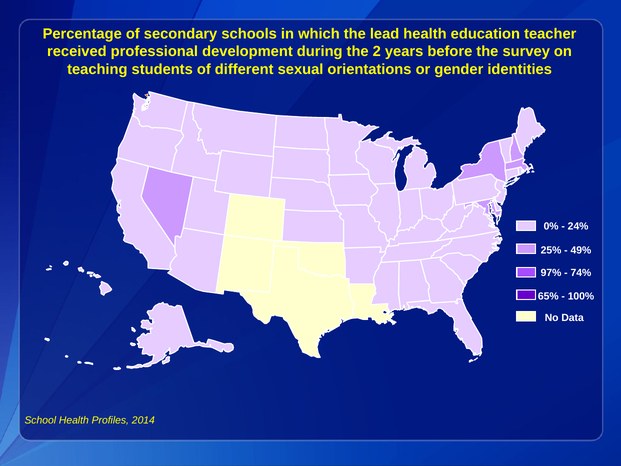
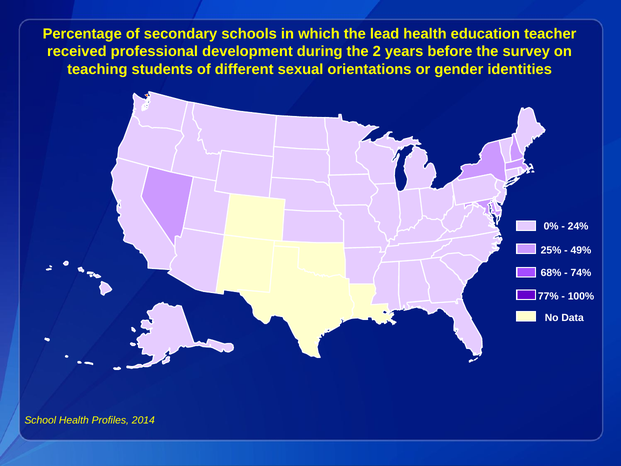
97%: 97% -> 68%
65%: 65% -> 77%
